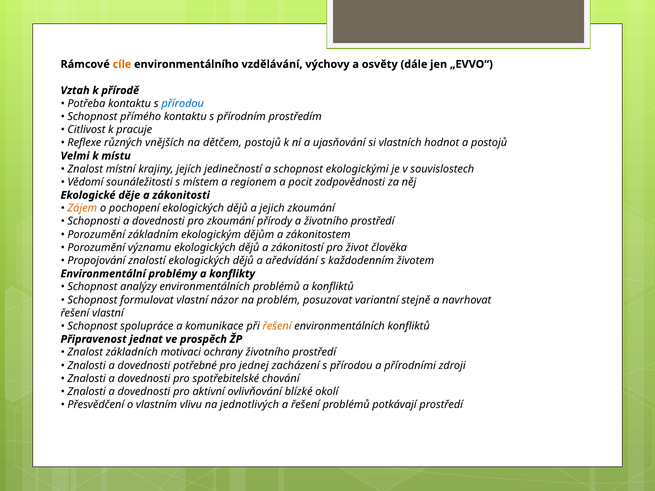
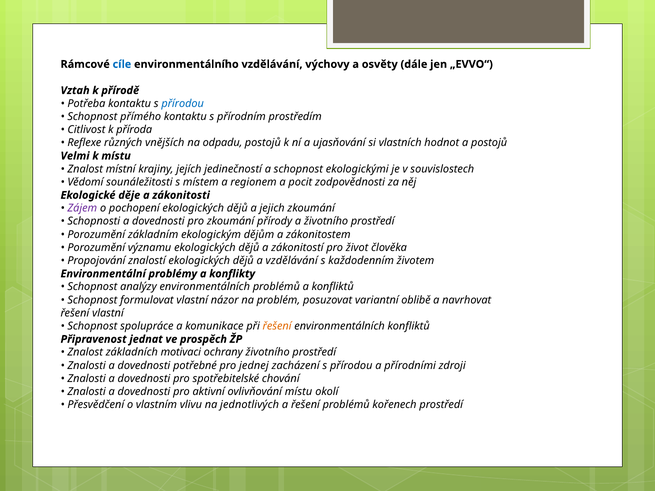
cíle colour: orange -> blue
pracuje: pracuje -> příroda
dětčem: dětčem -> odpadu
Zájem colour: orange -> purple
a aředvídání: aředvídání -> vzdělávání
stejně: stejně -> oblibě
ovlivňování blízké: blízké -> místu
potkávají: potkávají -> kořenech
